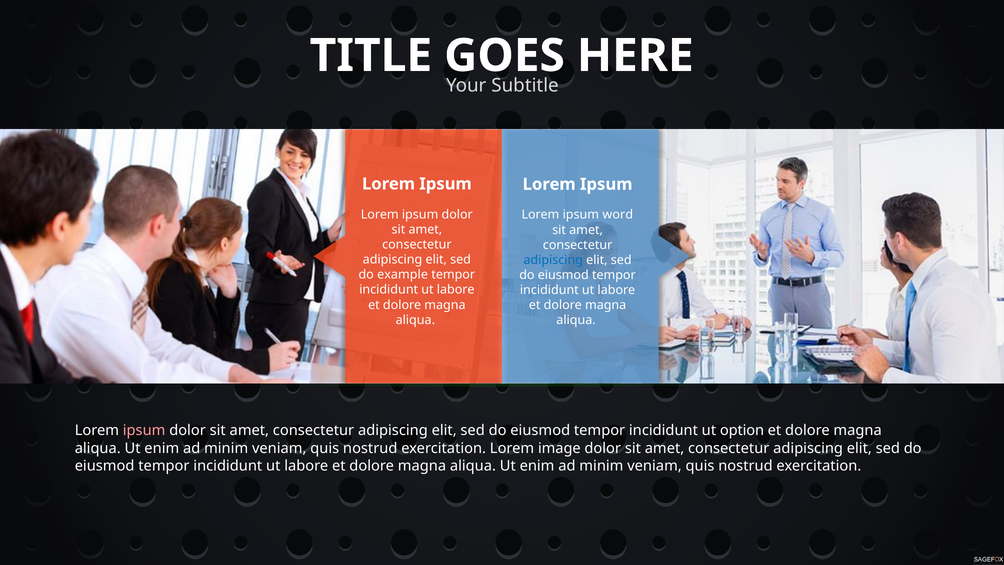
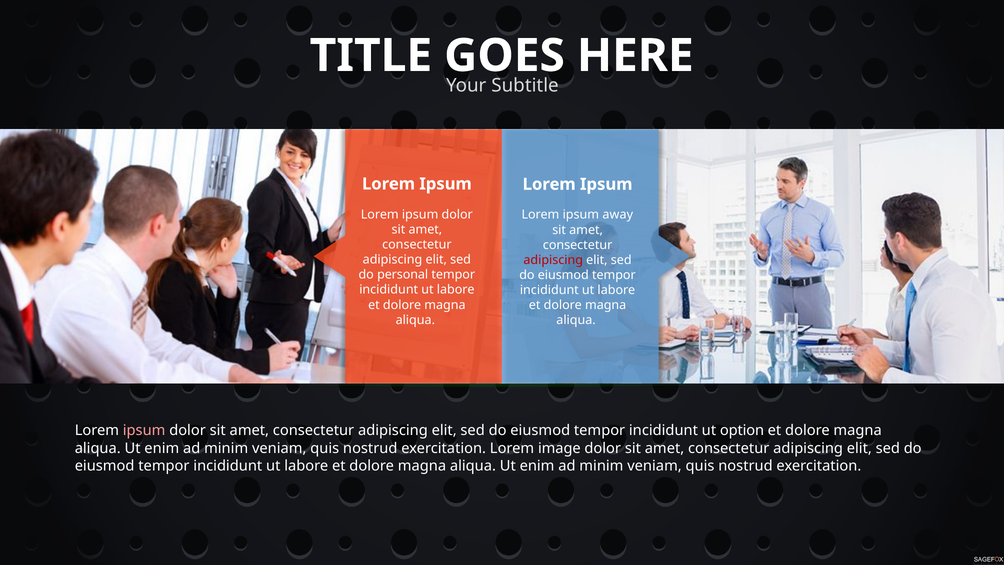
word: word -> away
adipiscing at (553, 260) colour: blue -> red
example: example -> personal
